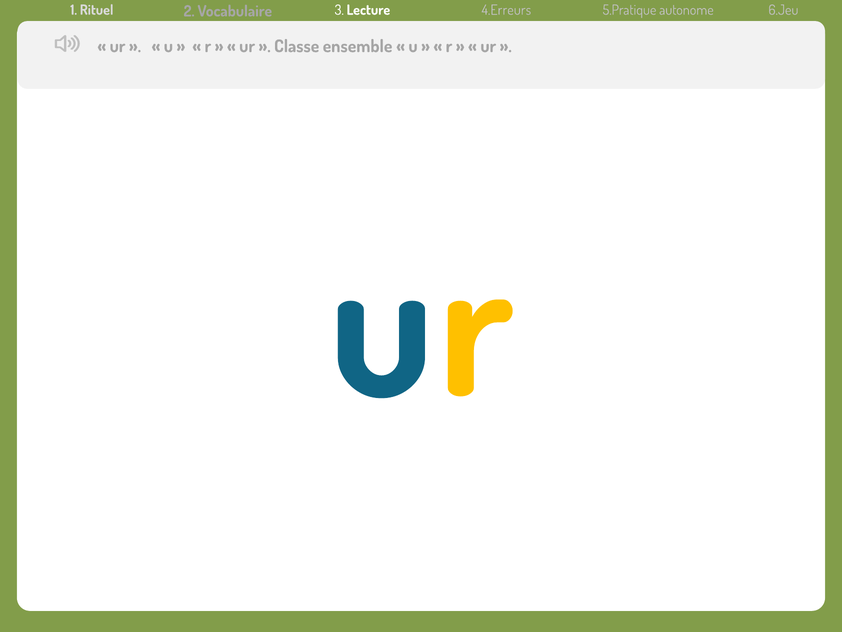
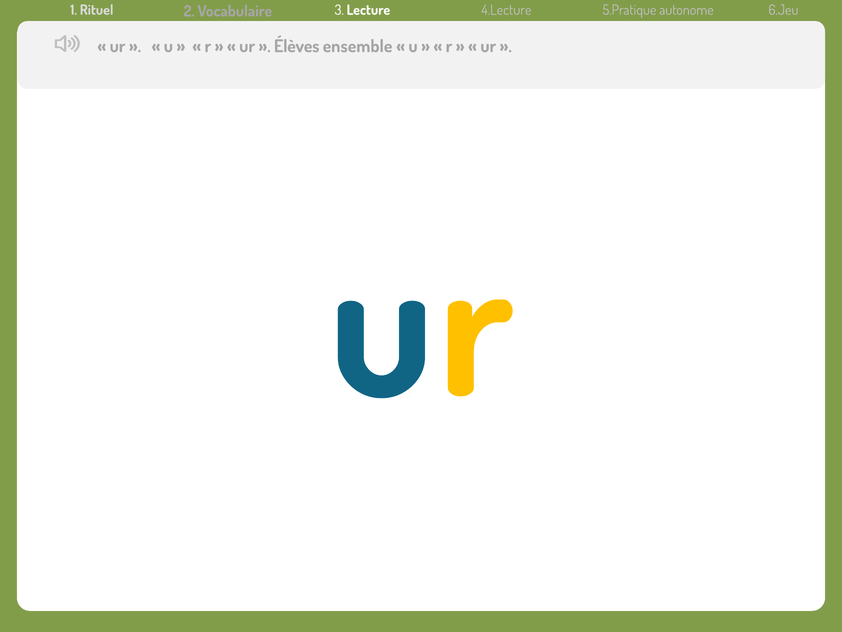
4.Erreurs: 4.Erreurs -> 4.Lecture
Classe: Classe -> Élèves
